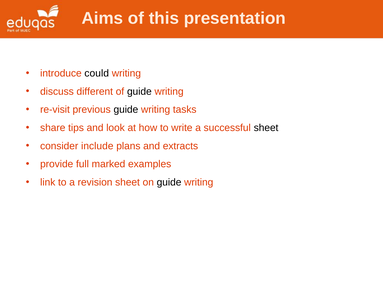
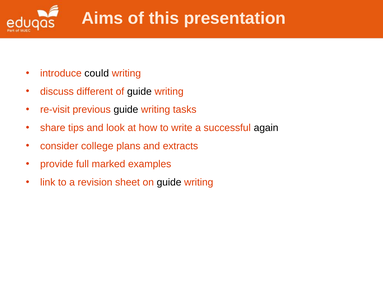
successful sheet: sheet -> again
include: include -> college
